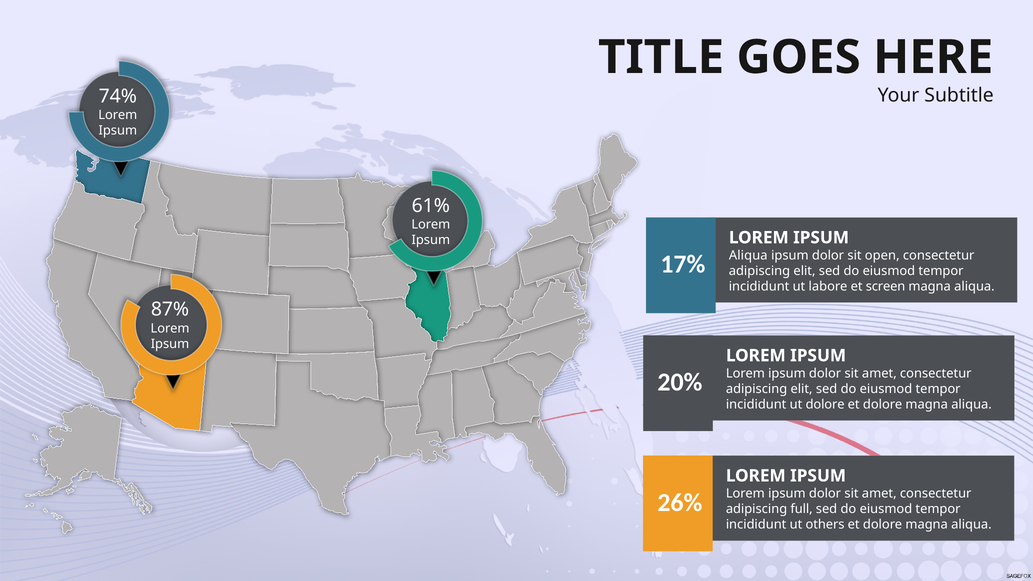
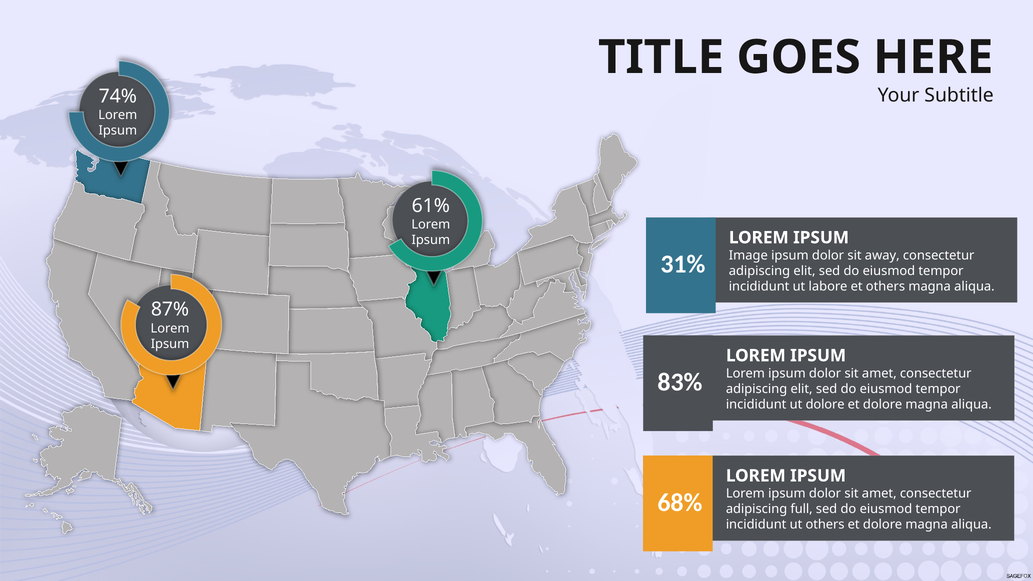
Aliqua at (748, 255): Aliqua -> Image
open: open -> away
17%: 17% -> 31%
et screen: screen -> others
20%: 20% -> 83%
26%: 26% -> 68%
